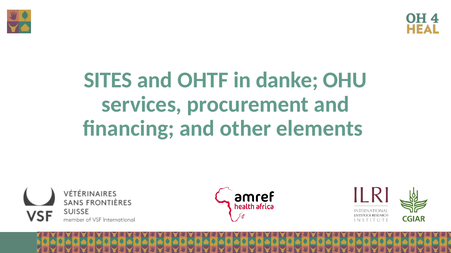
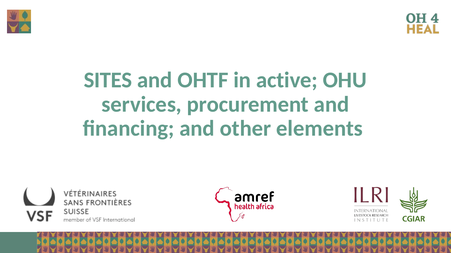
danke: danke -> active
